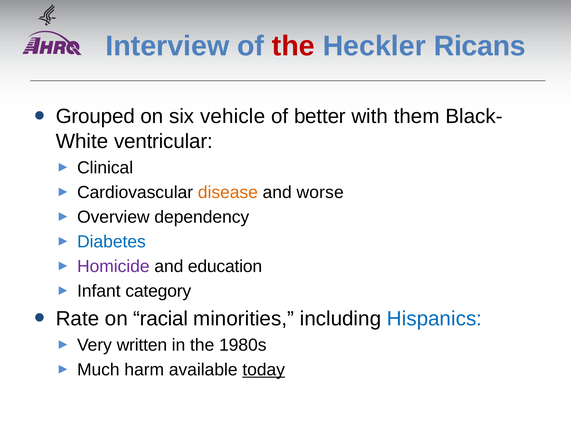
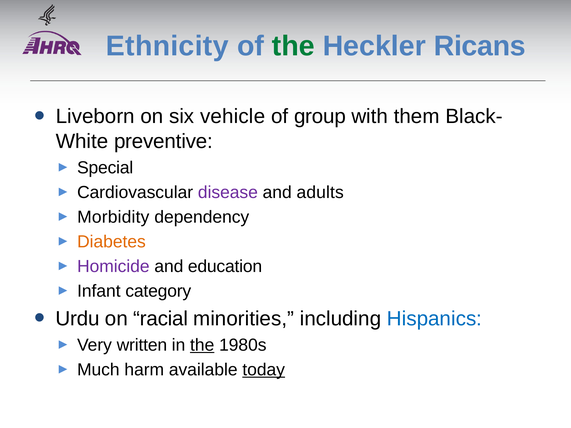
Interview: Interview -> Ethnicity
the at (293, 46) colour: red -> green
Grouped: Grouped -> Liveborn
better: better -> group
ventricular: ventricular -> preventive
Clinical: Clinical -> Special
disease colour: orange -> purple
worse: worse -> adults
Overview: Overview -> Morbidity
Diabetes colour: blue -> orange
Rate: Rate -> Urdu
the at (202, 345) underline: none -> present
